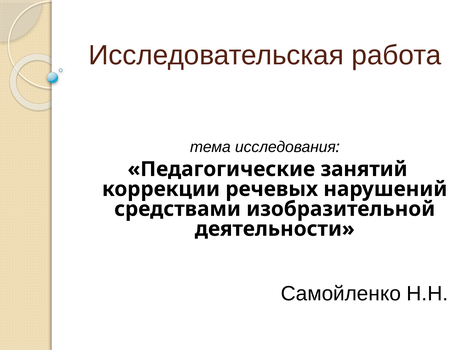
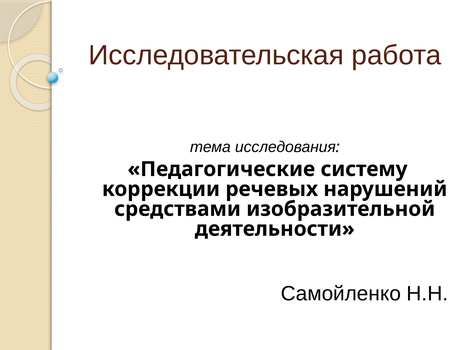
занятий: занятий -> систему
